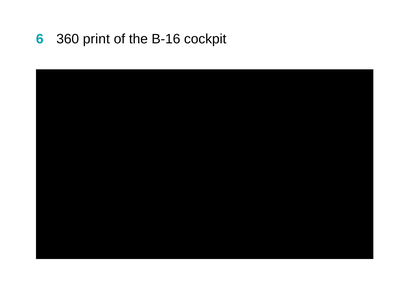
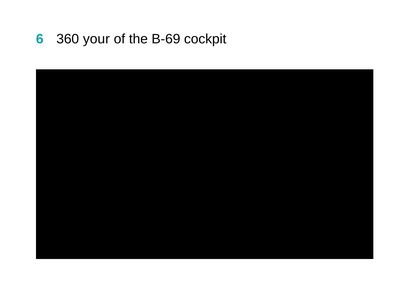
print: print -> your
B-16: B-16 -> B-69
